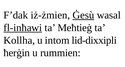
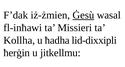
fl-inħawi underline: present -> none
Meħtieġ: Meħtieġ -> Missieri
intom: intom -> ħadha
rummien: rummien -> jitkellmu
